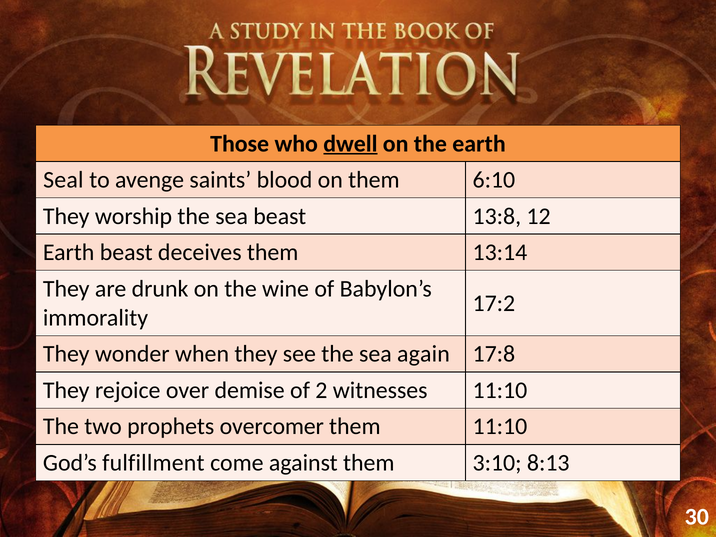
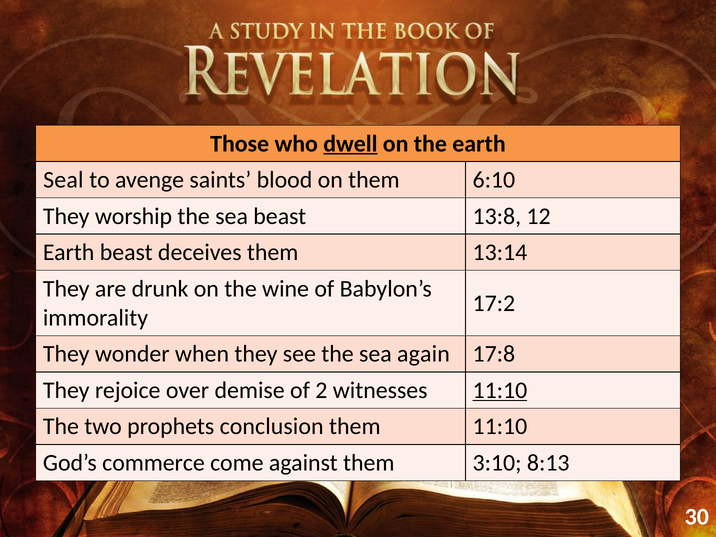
11:10 at (500, 390) underline: none -> present
overcomer: overcomer -> conclusion
fulfillment: fulfillment -> commerce
